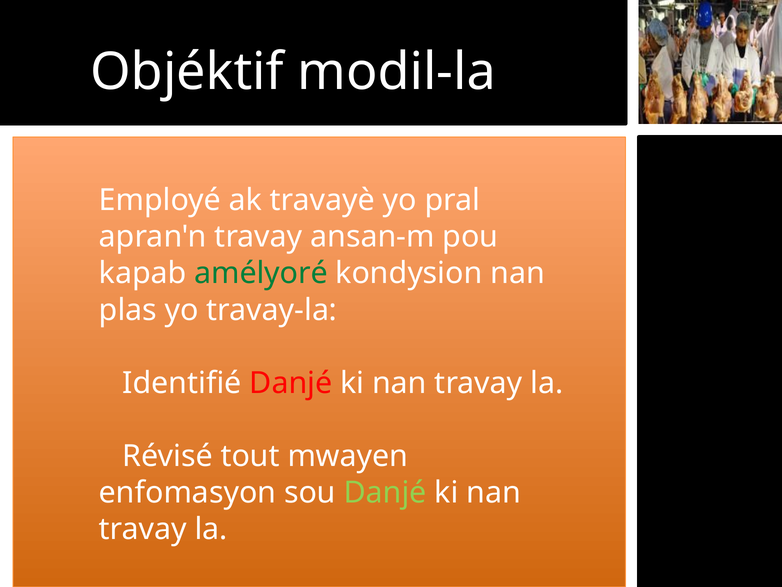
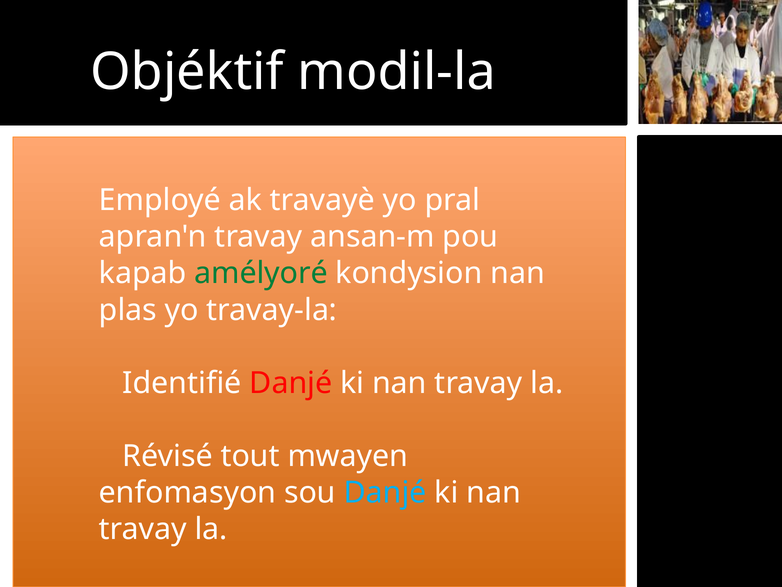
Danjé at (385, 492) colour: light green -> light blue
